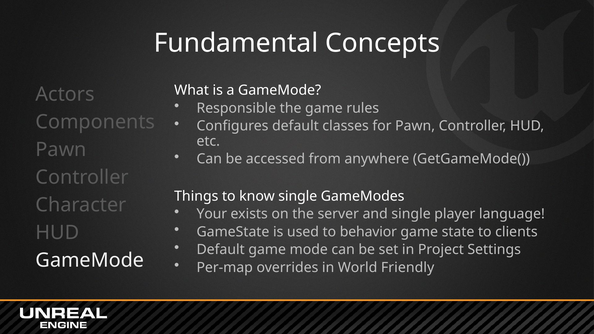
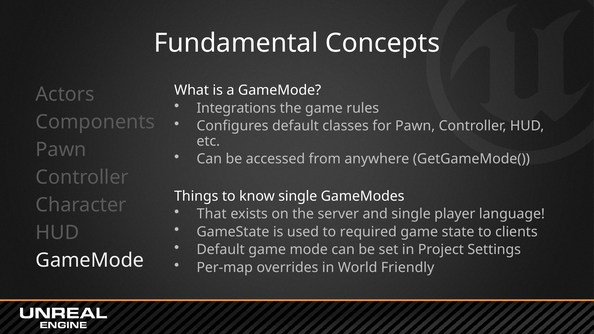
Responsible: Responsible -> Integrations
Your: Your -> That
behavior: behavior -> required
